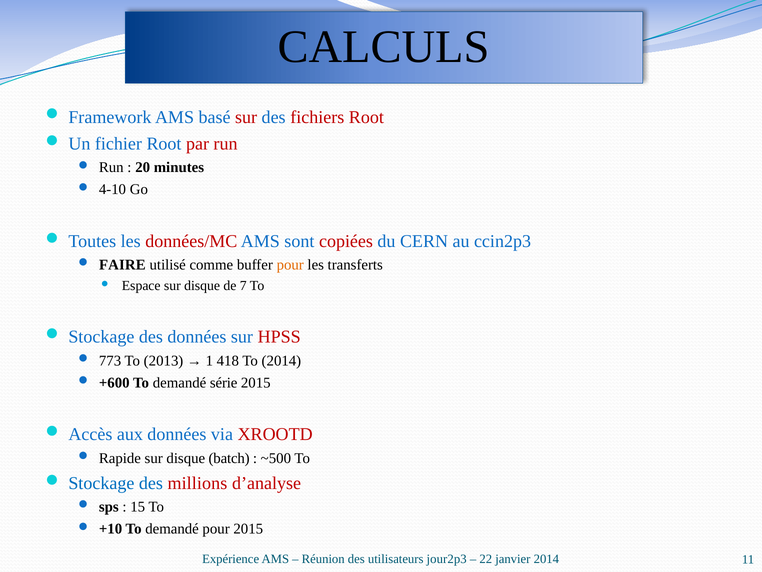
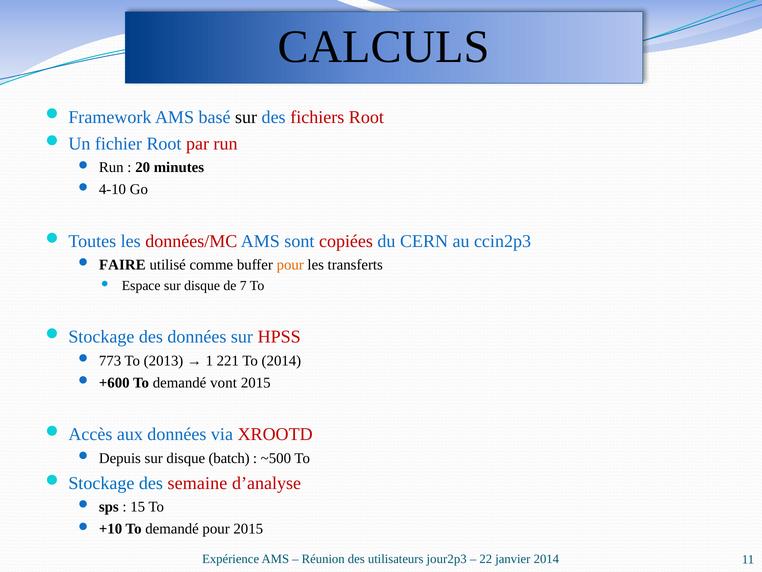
sur at (246, 117) colour: red -> black
418: 418 -> 221
série: série -> vont
Rapide: Rapide -> Depuis
millions: millions -> semaine
